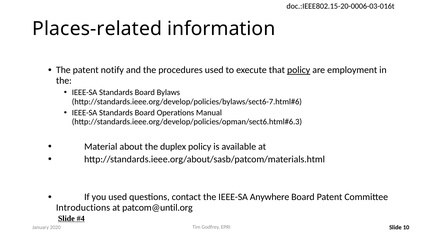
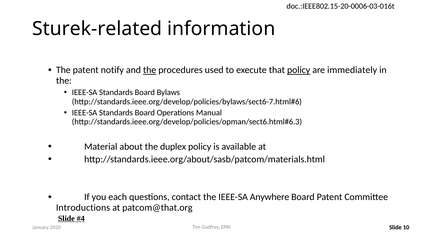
Places-related: Places-related -> Sturek-related
the at (150, 70) underline: none -> present
employment: employment -> immediately
you used: used -> each
patcom@until.org: patcom@until.org -> patcom@that.org
